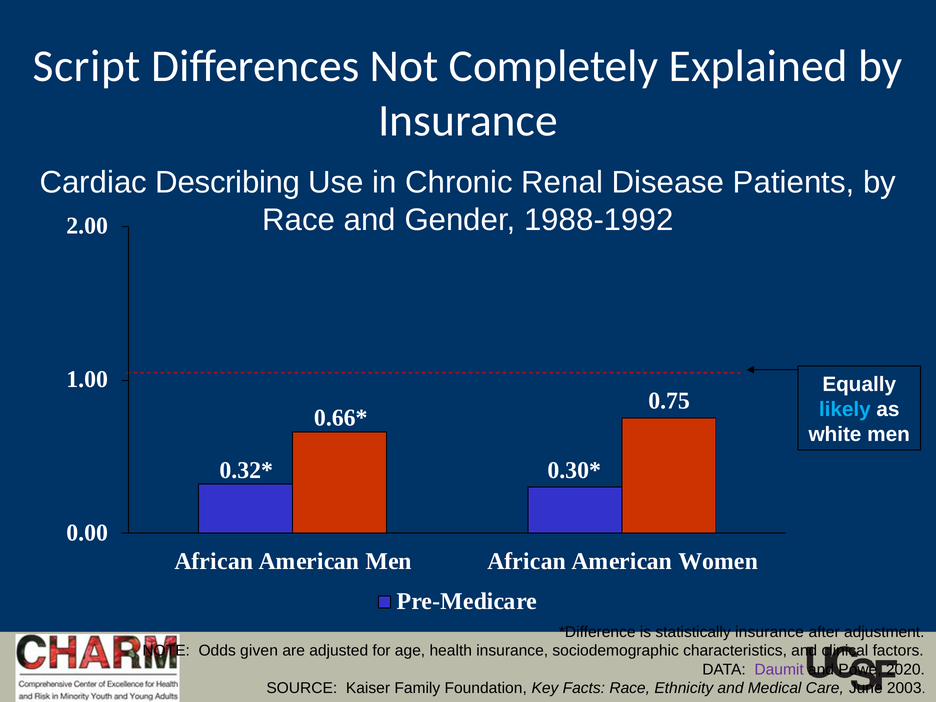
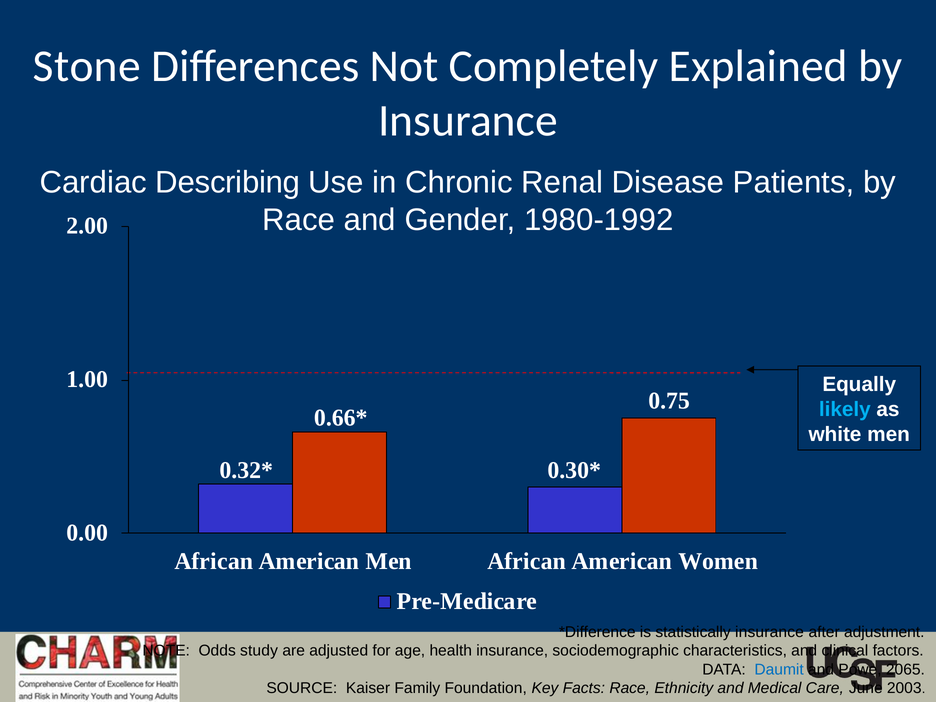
Script: Script -> Stone
1988-1992: 1988-1992 -> 1980-1992
given: given -> study
Daumit colour: purple -> blue
2020: 2020 -> 2065
